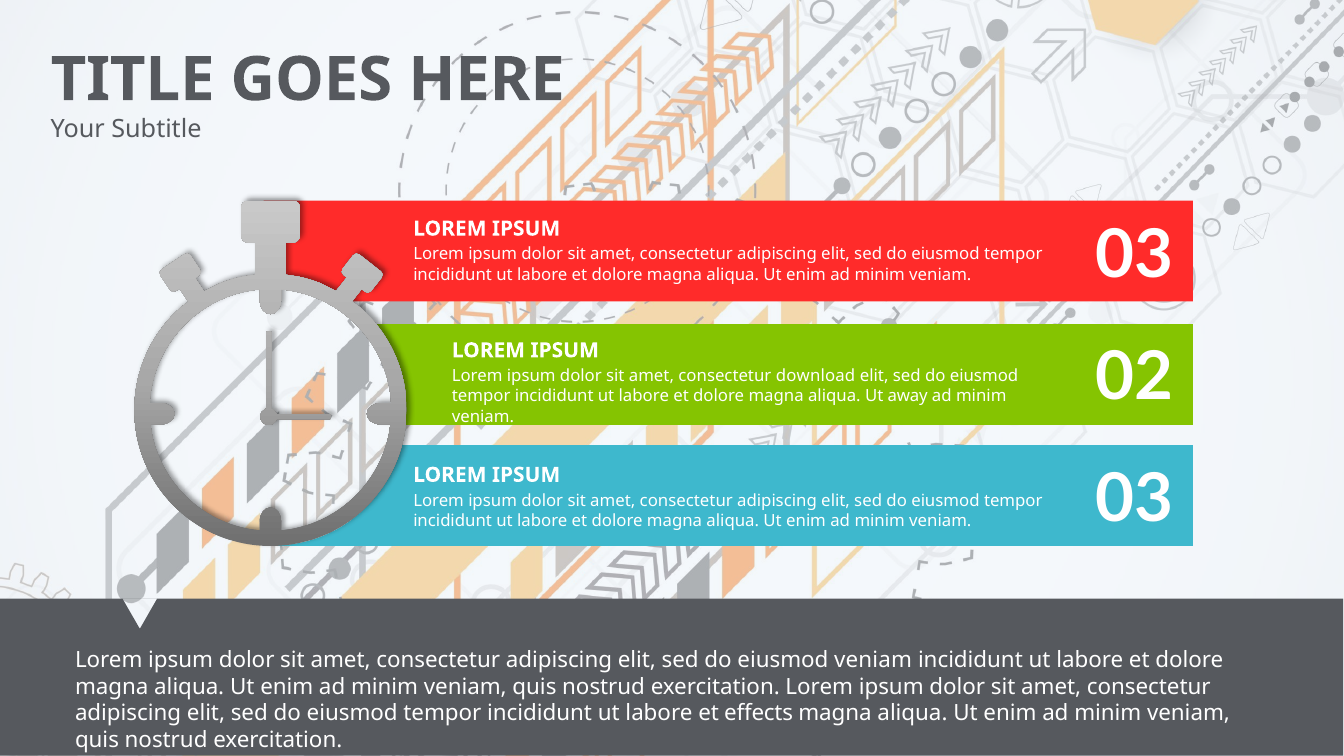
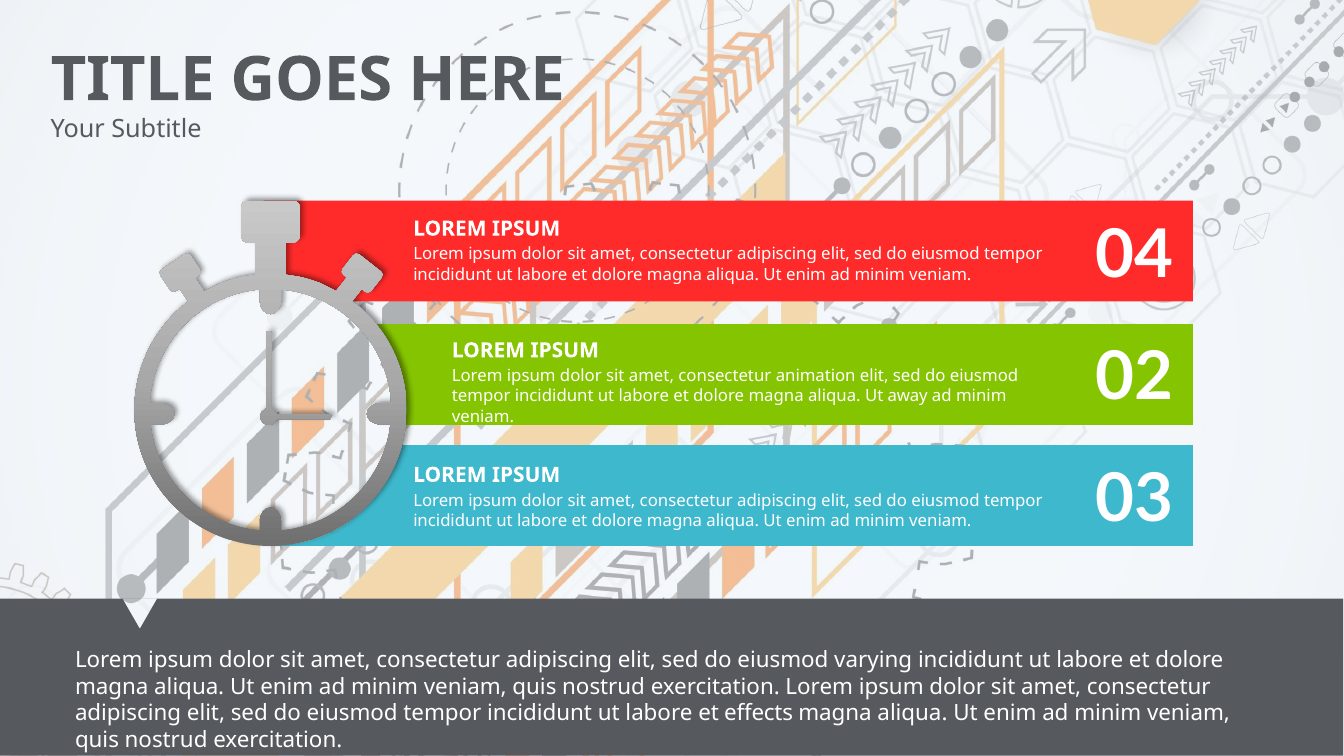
veniam 03: 03 -> 04
download: download -> animation
eiusmod veniam: veniam -> varying
